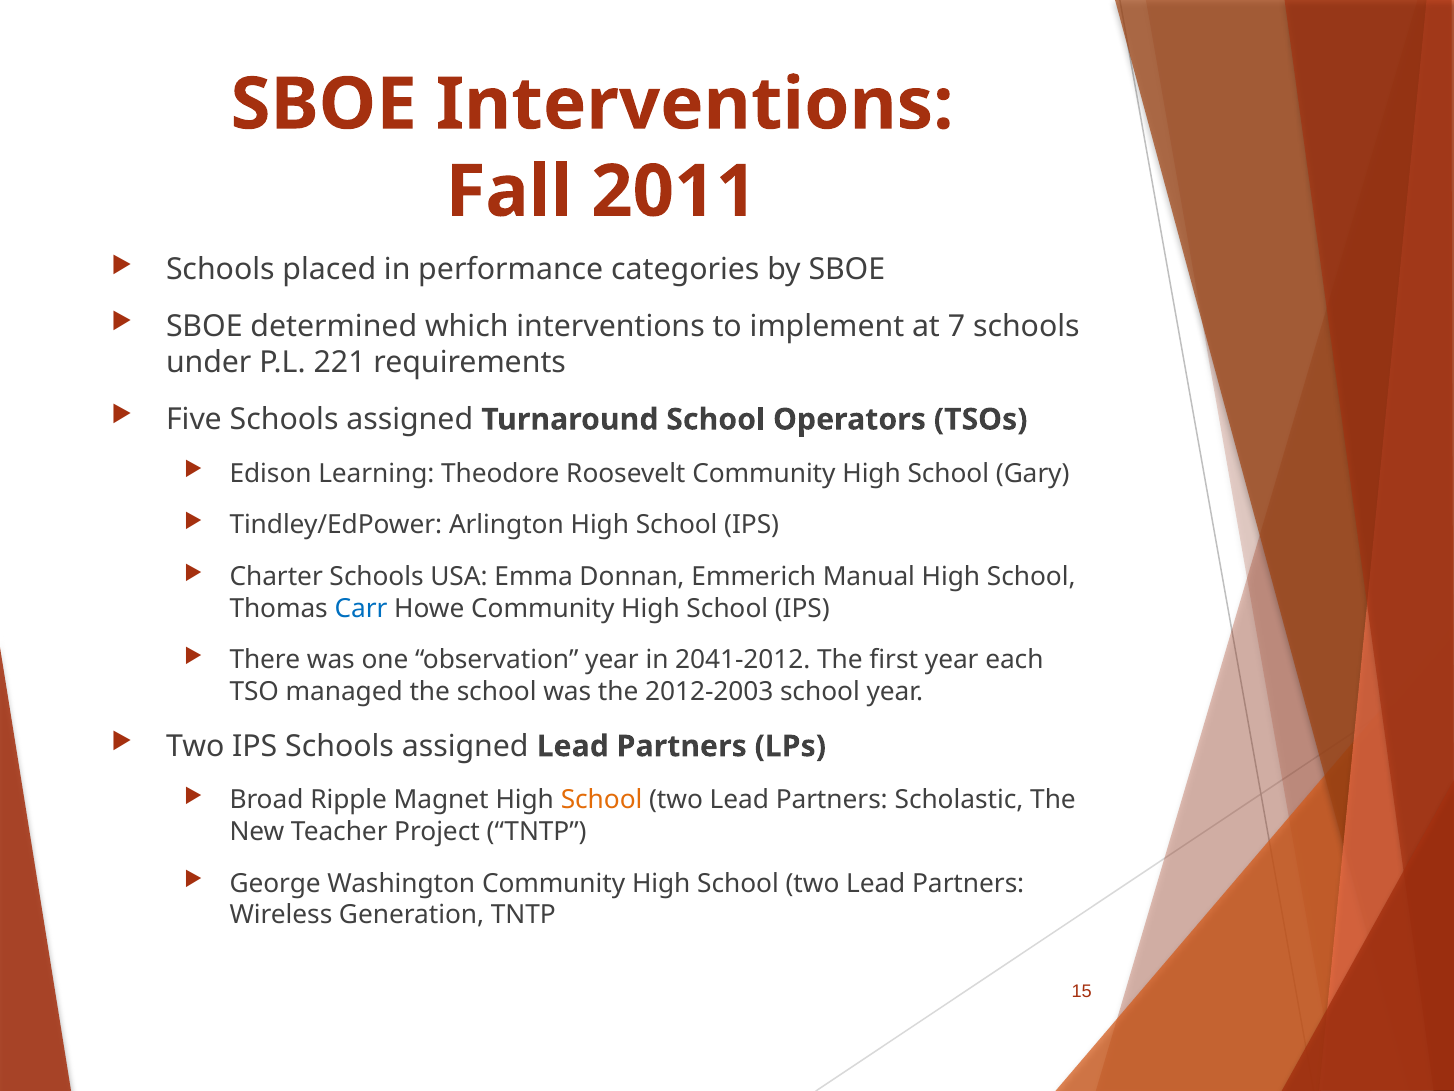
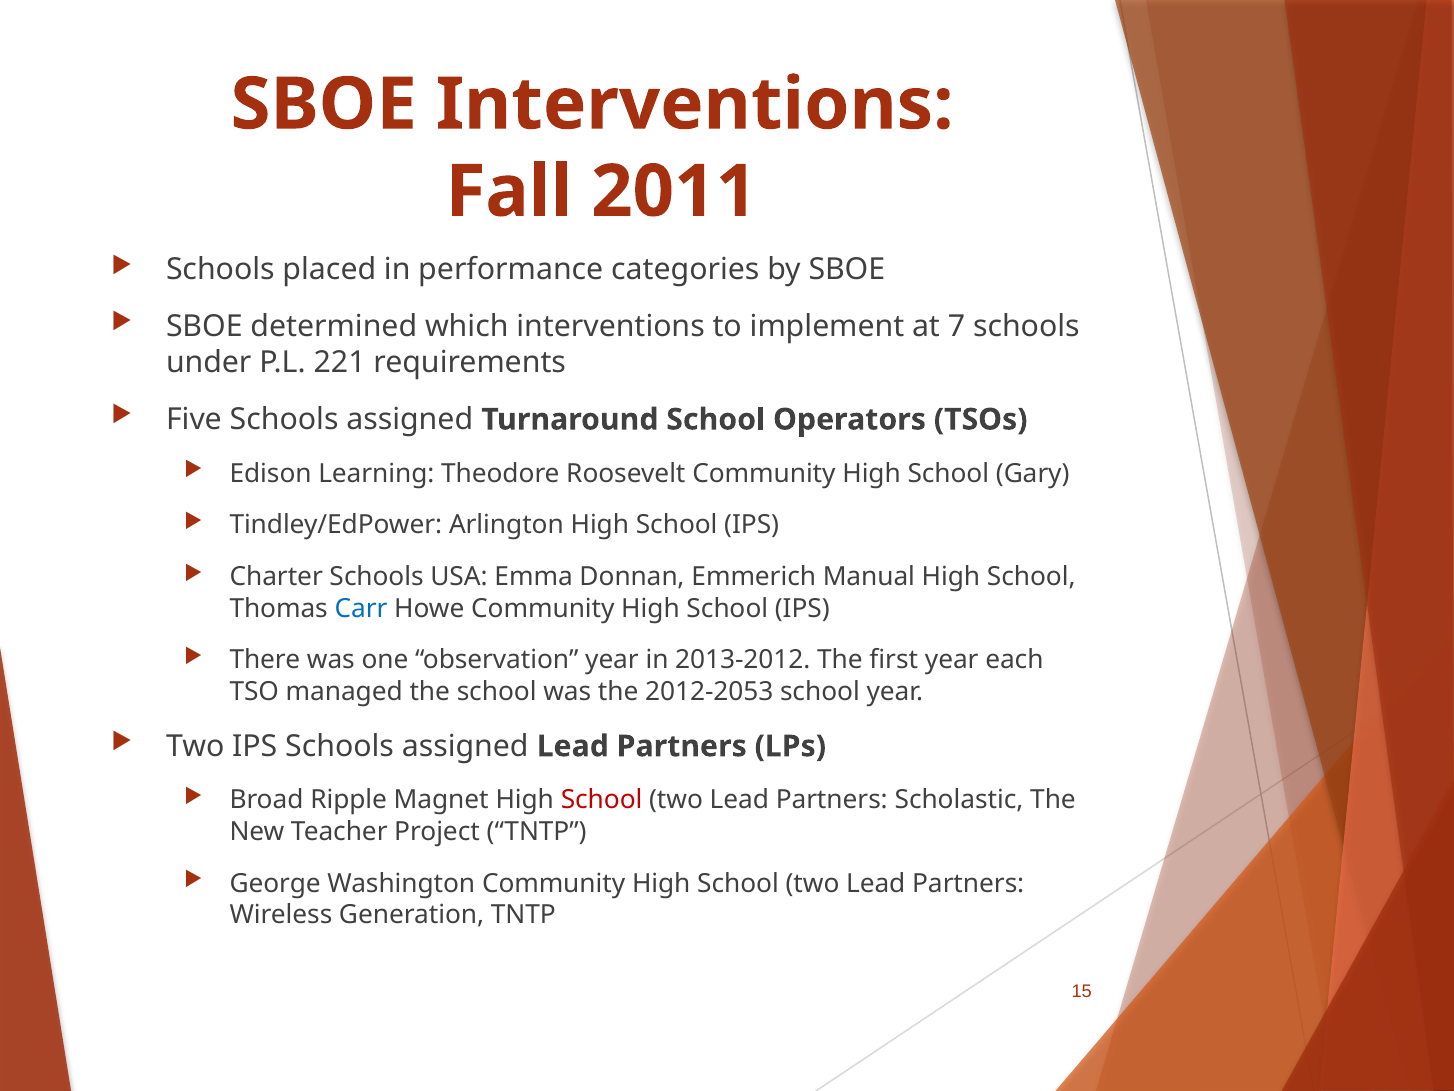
2041-2012: 2041-2012 -> 2013-2012
2012-2003: 2012-2003 -> 2012-2053
School at (602, 800) colour: orange -> red
